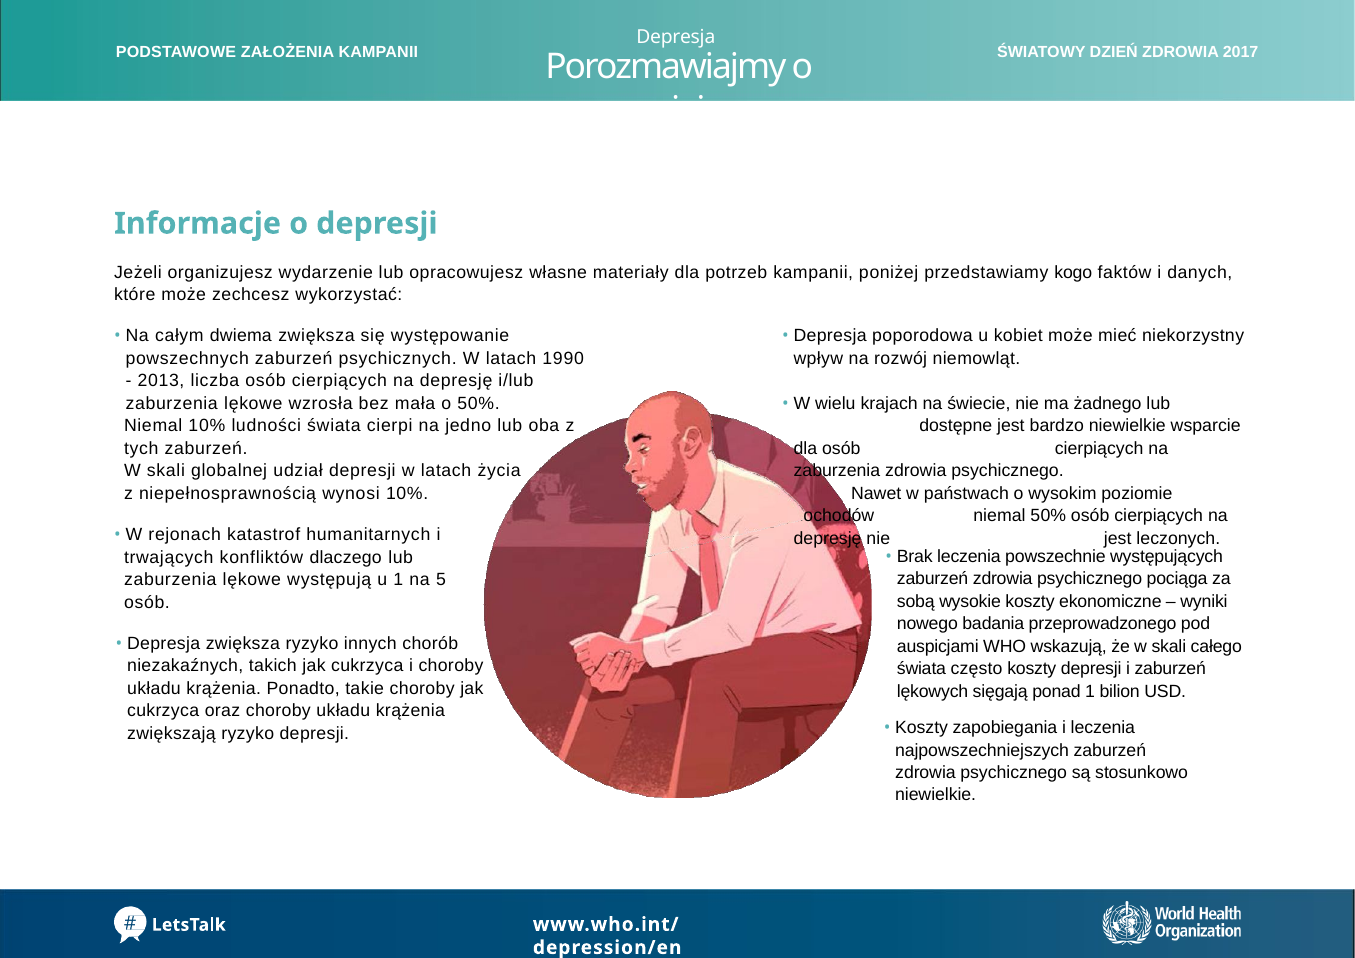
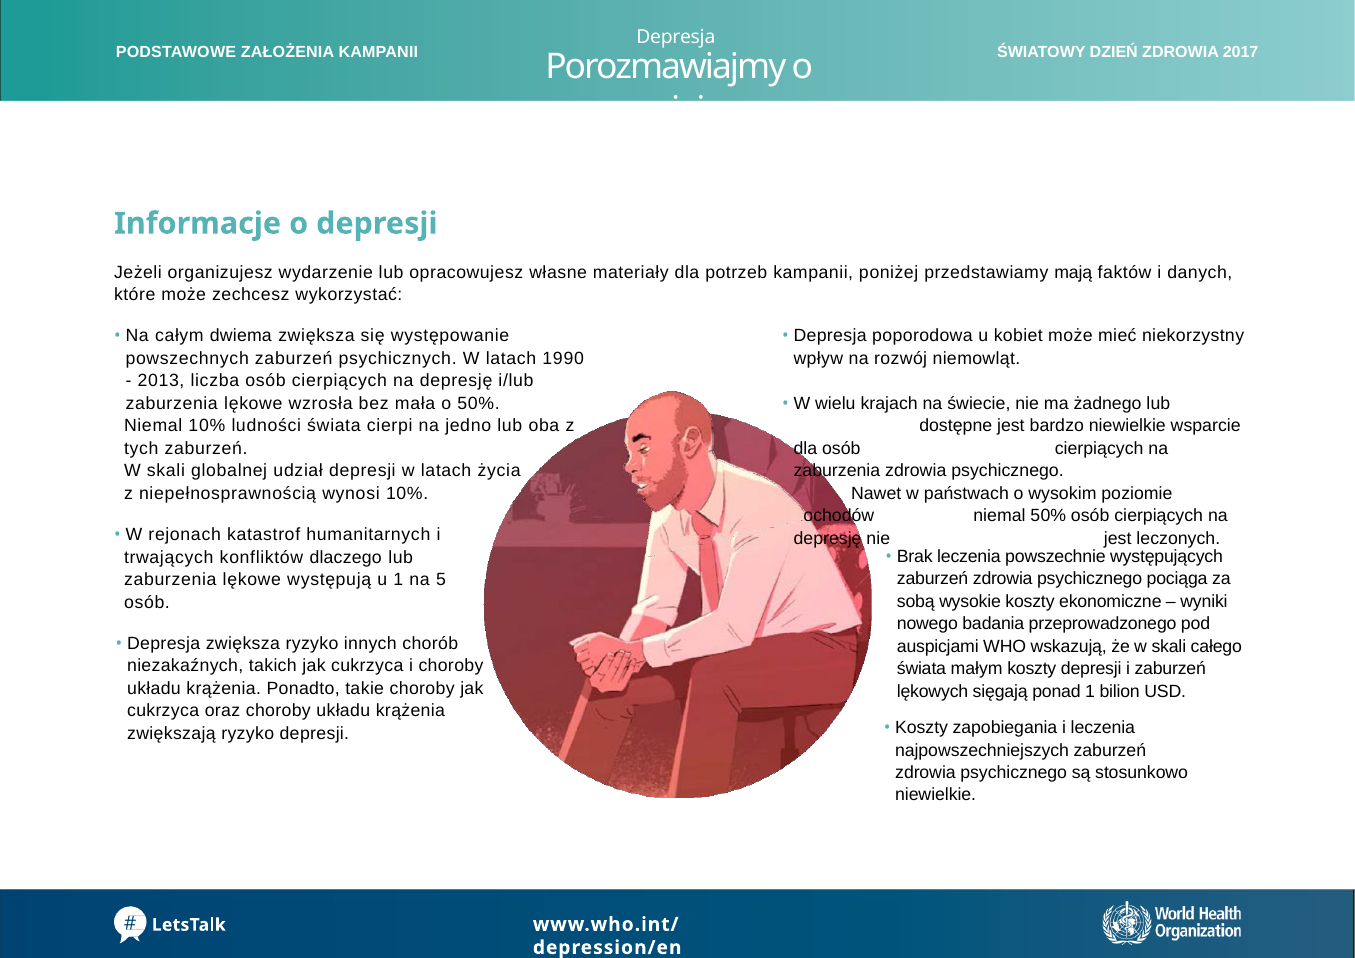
kogo: kogo -> mają
często: często -> małym
